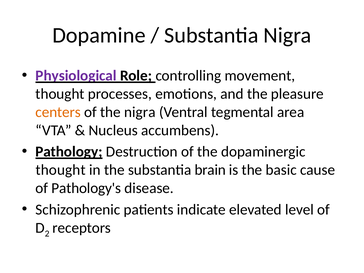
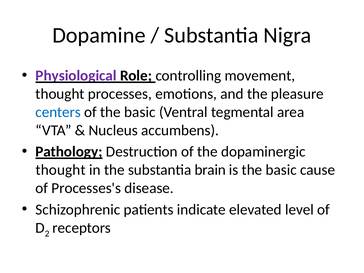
centers colour: orange -> blue
of the nigra: nigra -> basic
Pathology's: Pathology's -> Processes's
